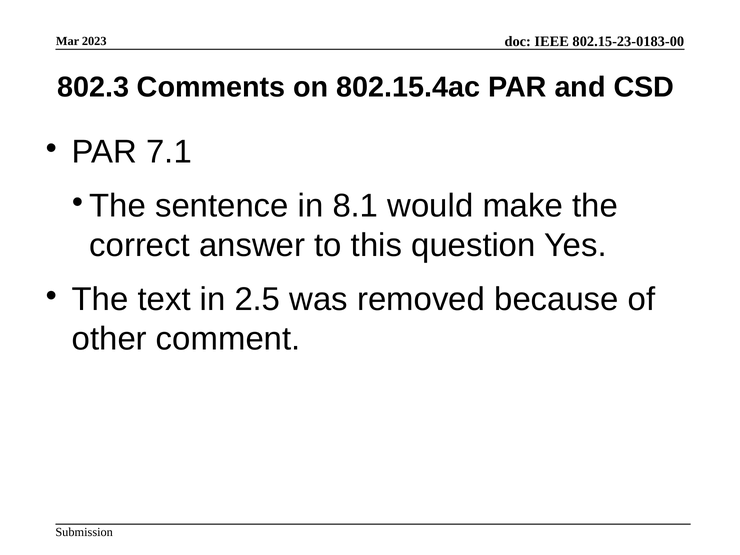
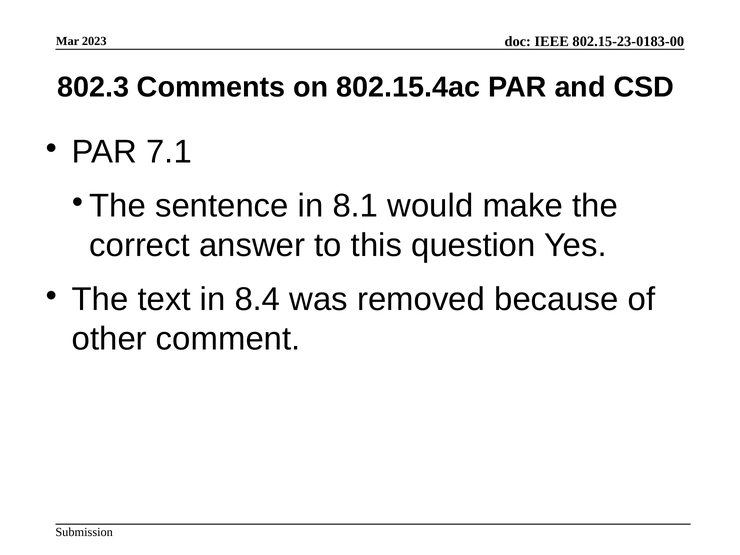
2.5: 2.5 -> 8.4
